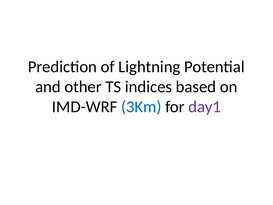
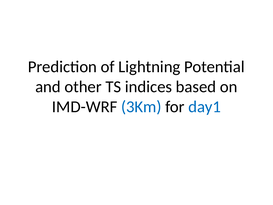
day1 colour: purple -> blue
